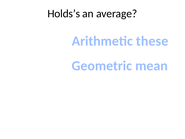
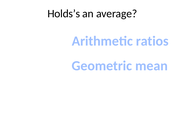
these: these -> ratios
